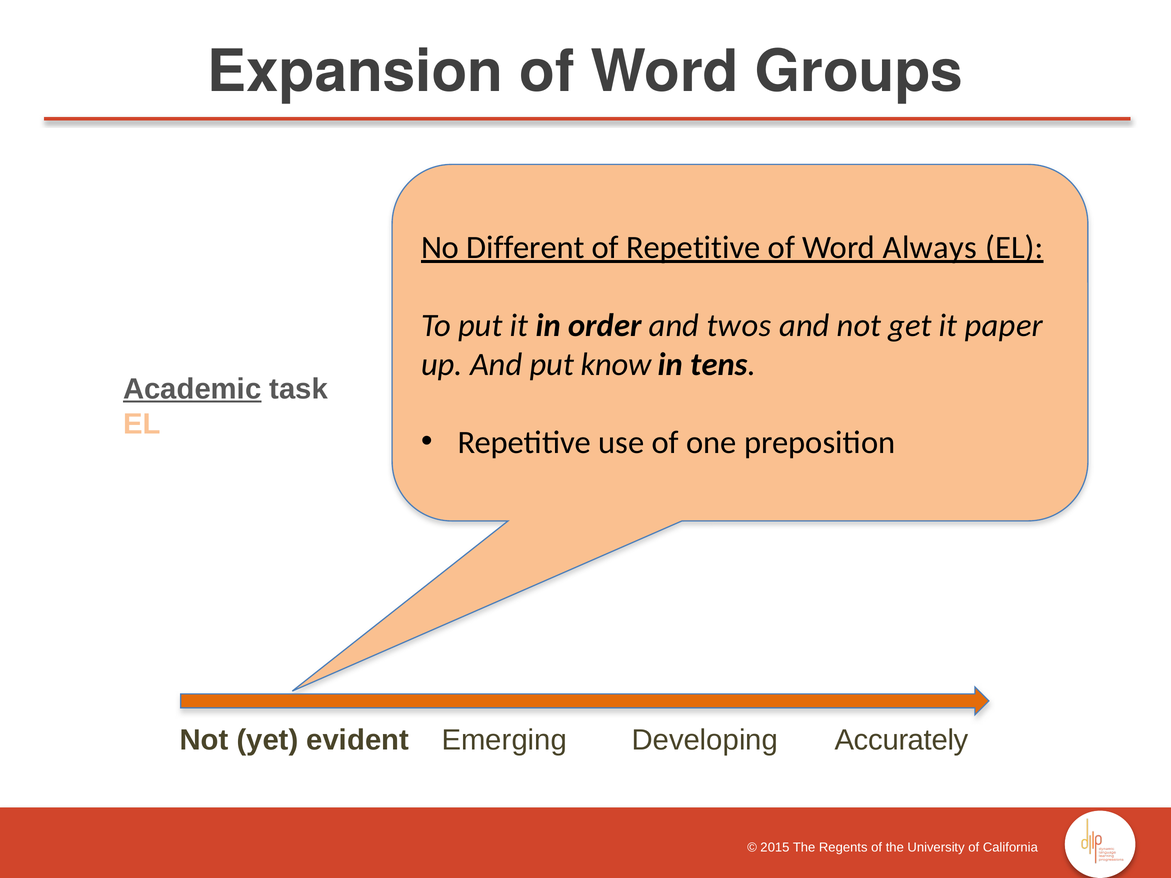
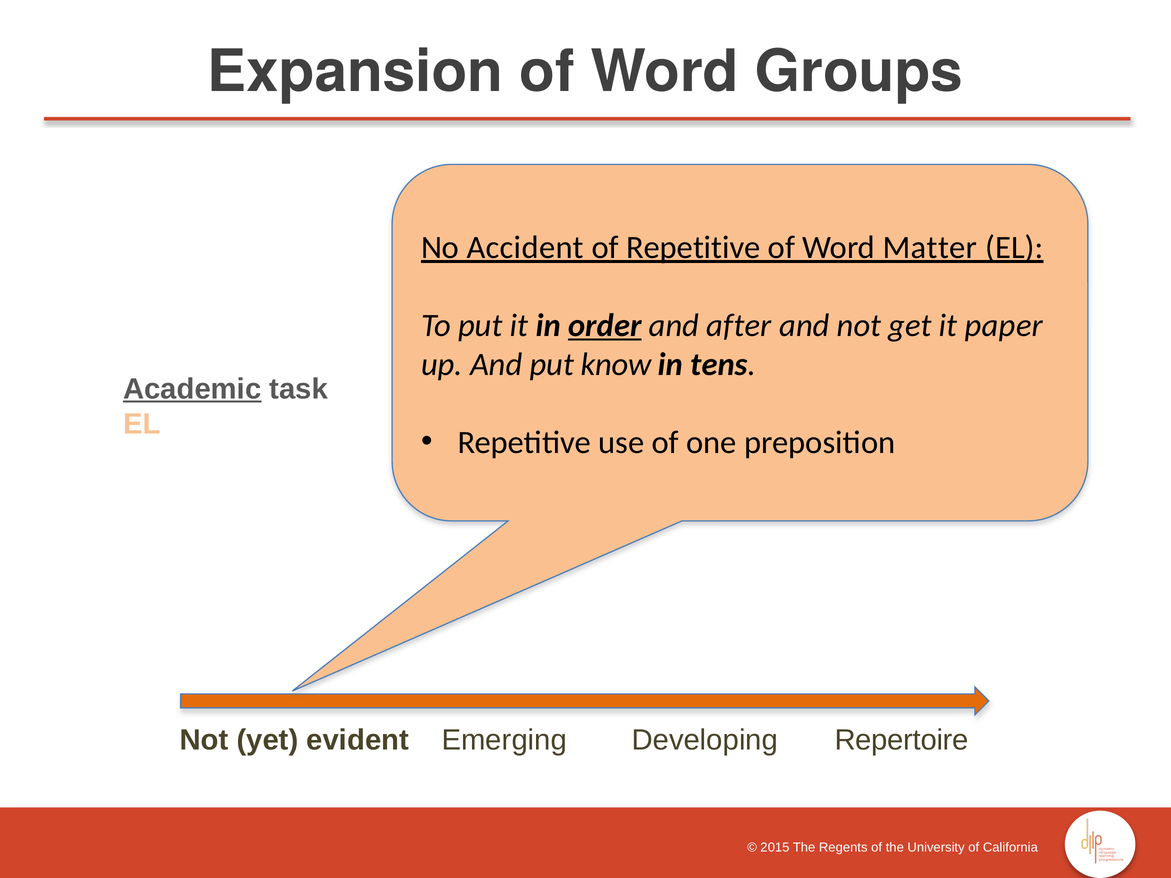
Different: Different -> Accident
Always: Always -> Matter
order underline: none -> present
twos: twos -> after
Accurately: Accurately -> Repertoire
